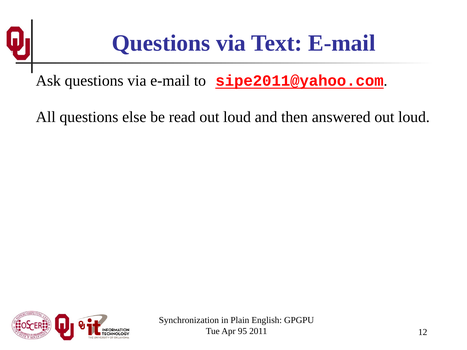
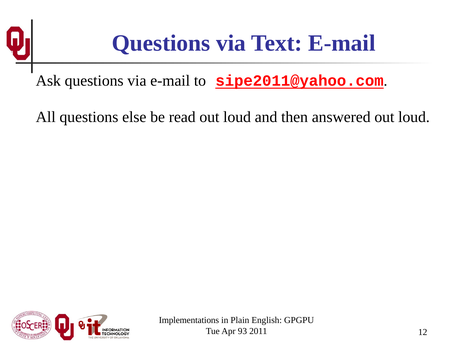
Synchronization: Synchronization -> Implementations
95: 95 -> 93
